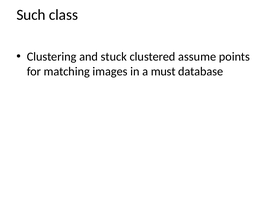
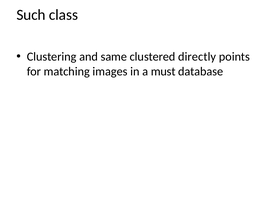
stuck: stuck -> same
assume: assume -> directly
